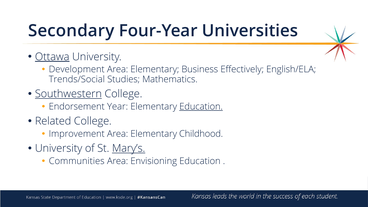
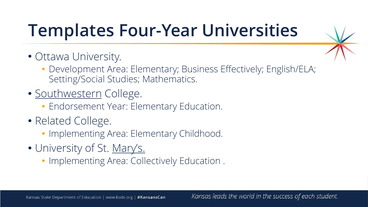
Secondary: Secondary -> Templates
Ottawa underline: present -> none
Trends/Social: Trends/Social -> Setting/Social
Education at (201, 107) underline: present -> none
Improvement at (77, 134): Improvement -> Implementing
Communities at (77, 161): Communities -> Implementing
Envisioning: Envisioning -> Collectively
